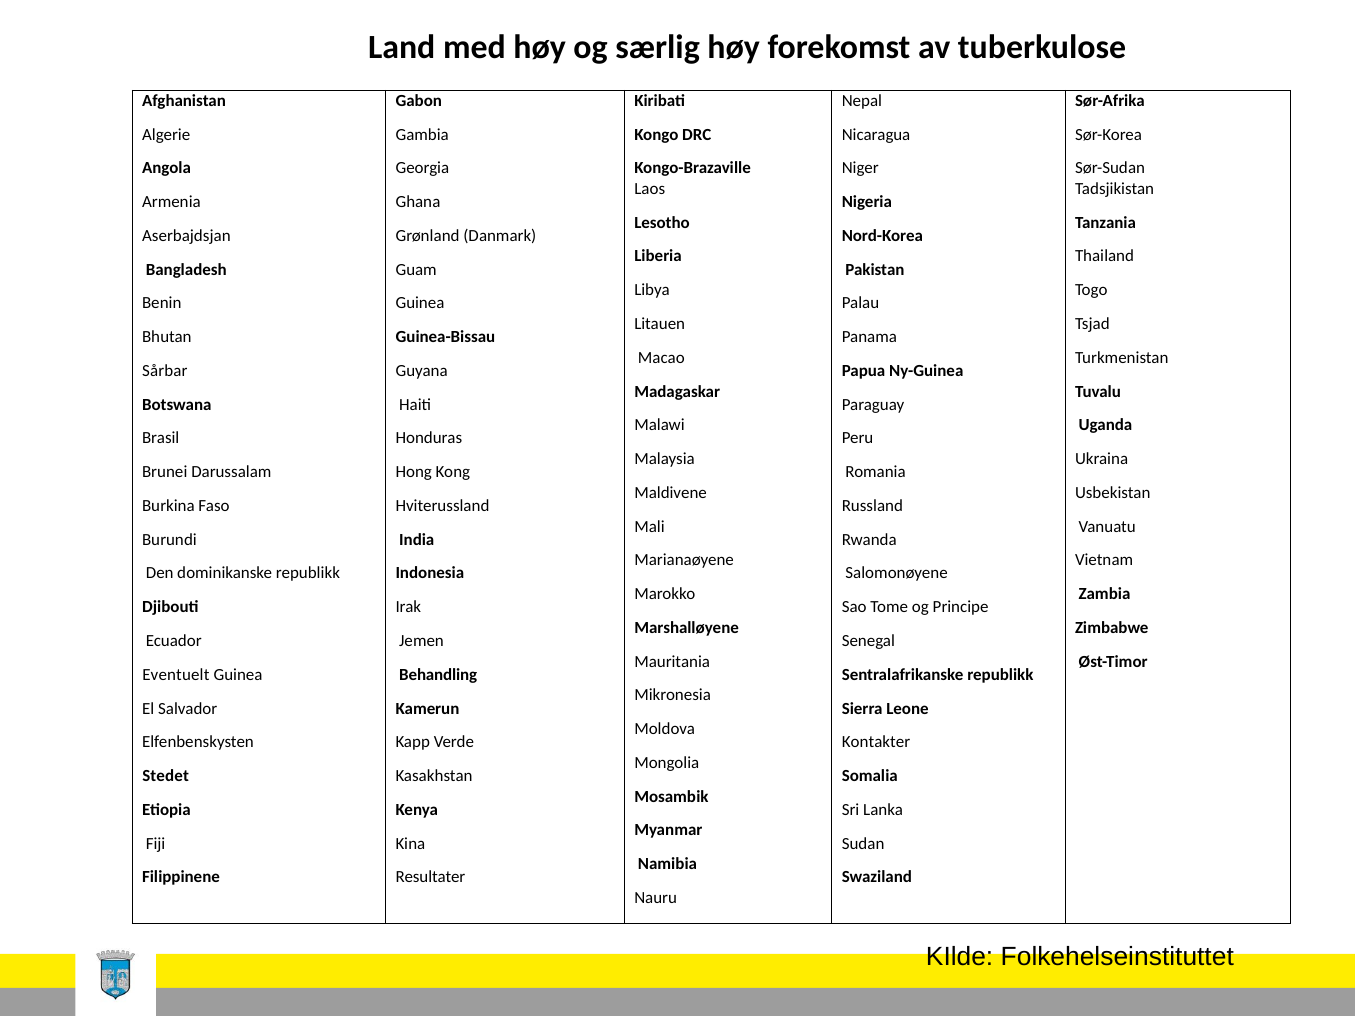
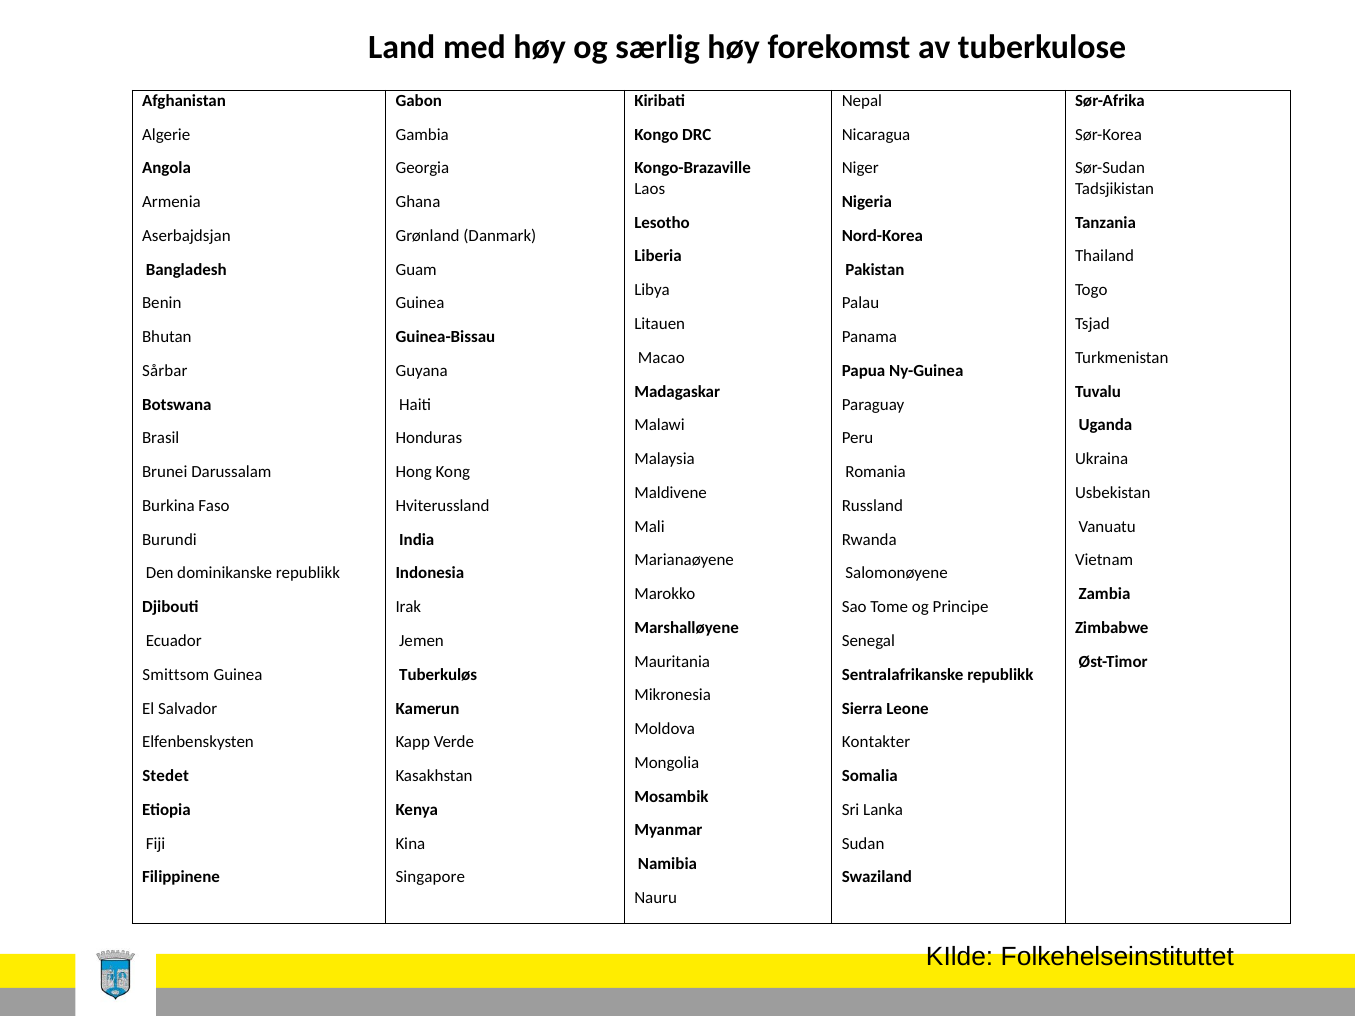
Eventuelt: Eventuelt -> Smittsom
Behandling: Behandling -> Tuberkuløs
Resultater: Resultater -> Singapore
